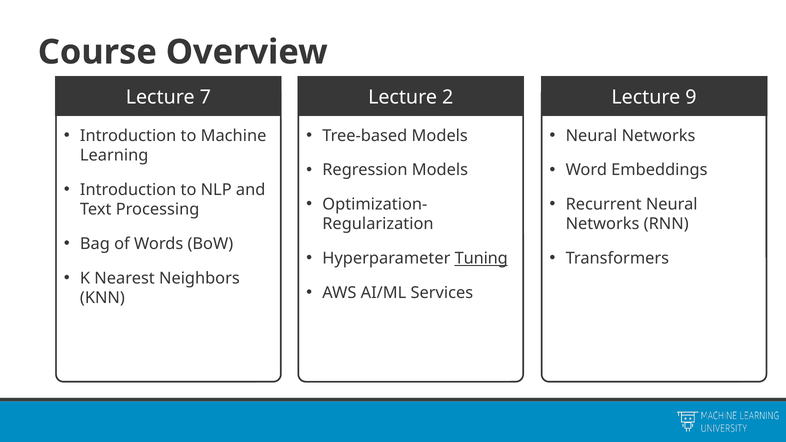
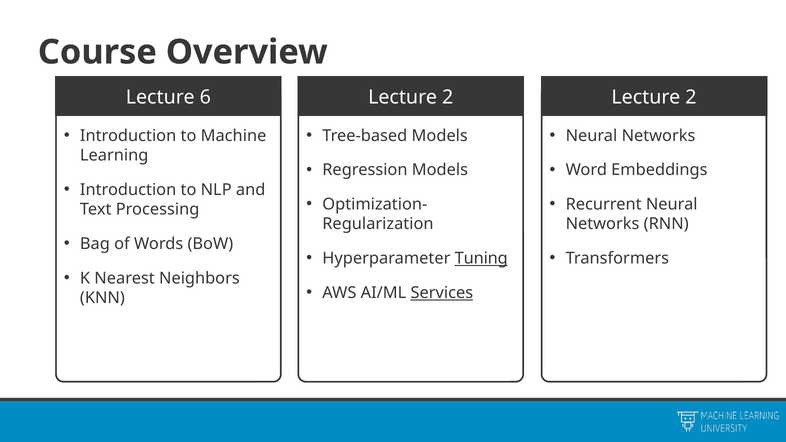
7: 7 -> 6
9 at (691, 97): 9 -> 2
Services underline: none -> present
